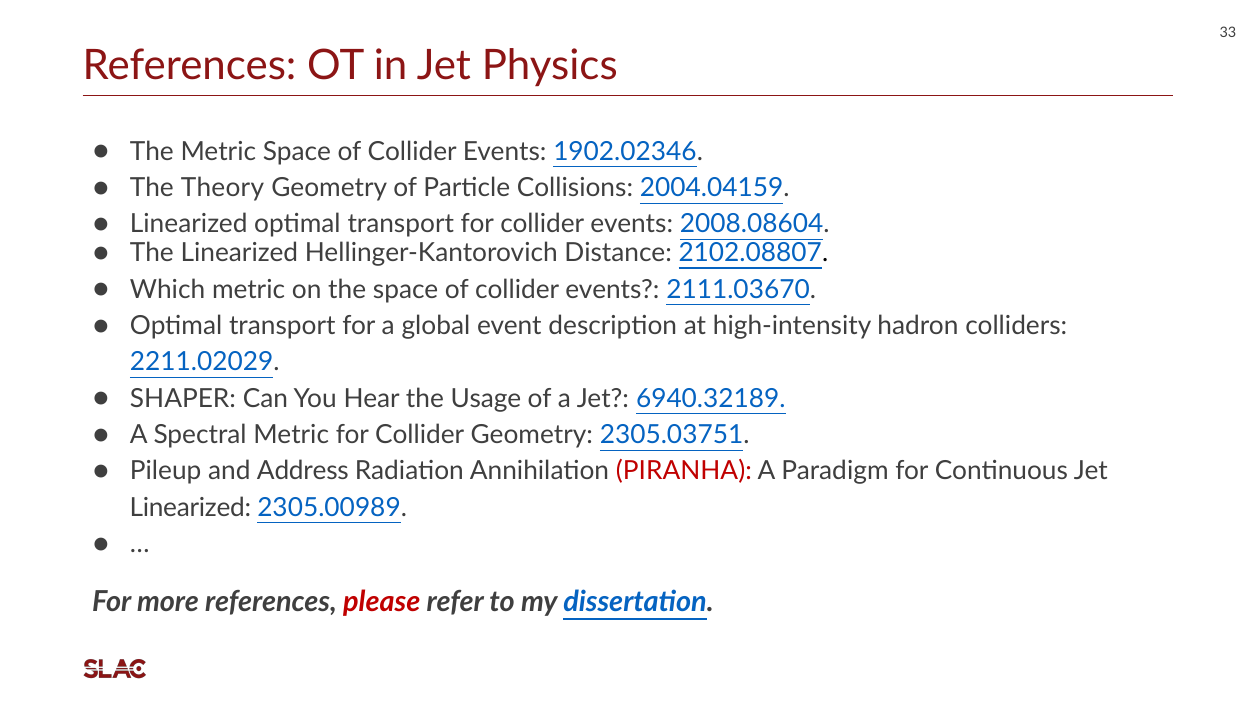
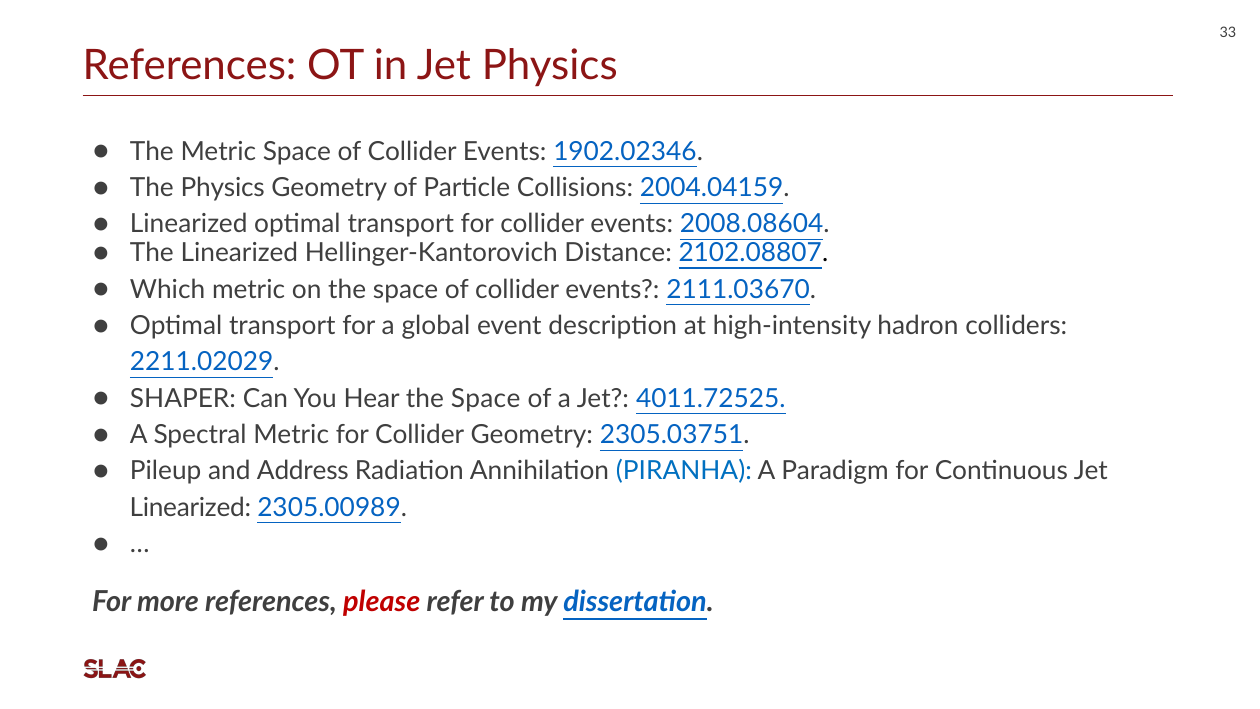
The Theory: Theory -> Physics
Hear the Usage: Usage -> Space
6940.32189: 6940.32189 -> 4011.72525
PIRANHA colour: red -> blue
